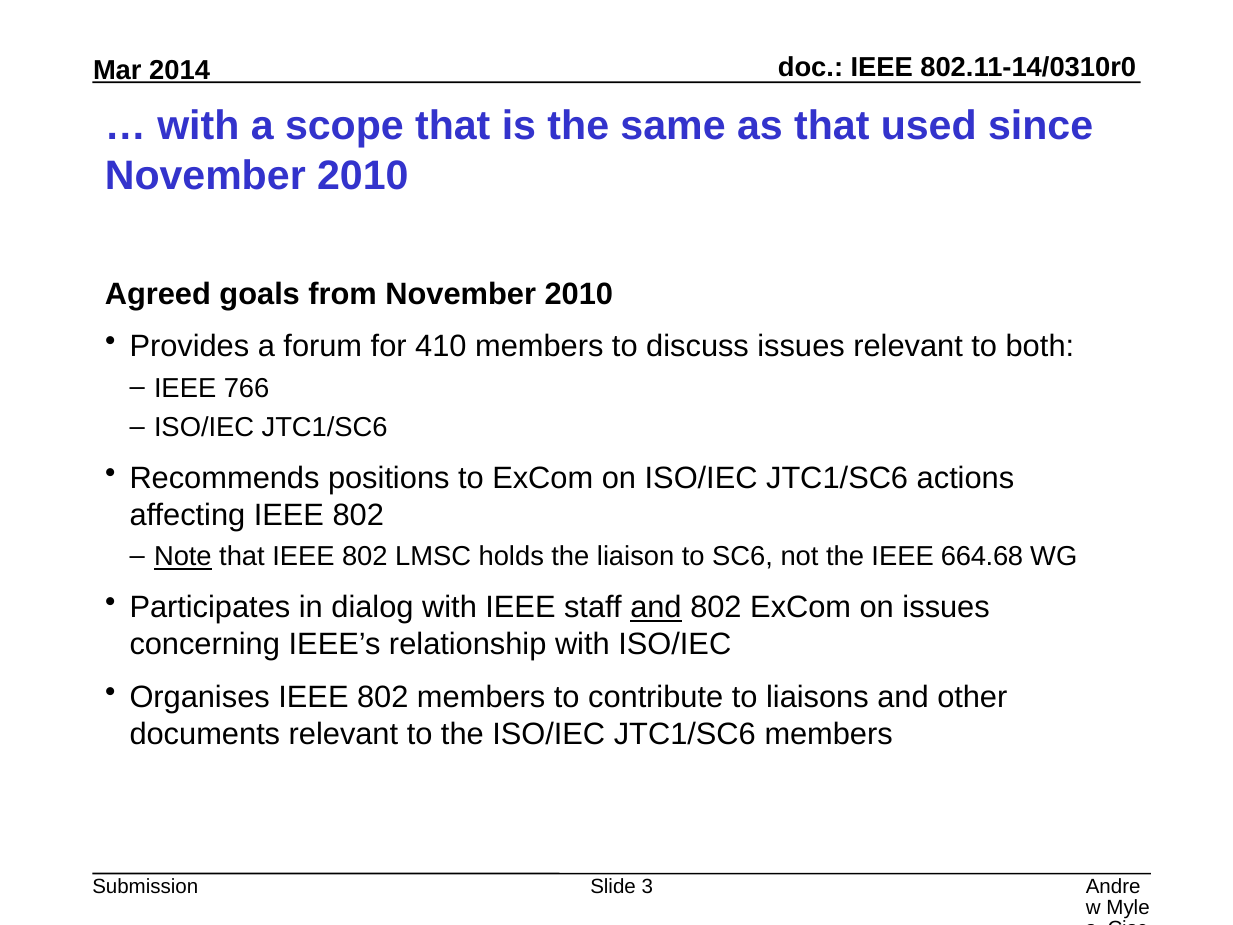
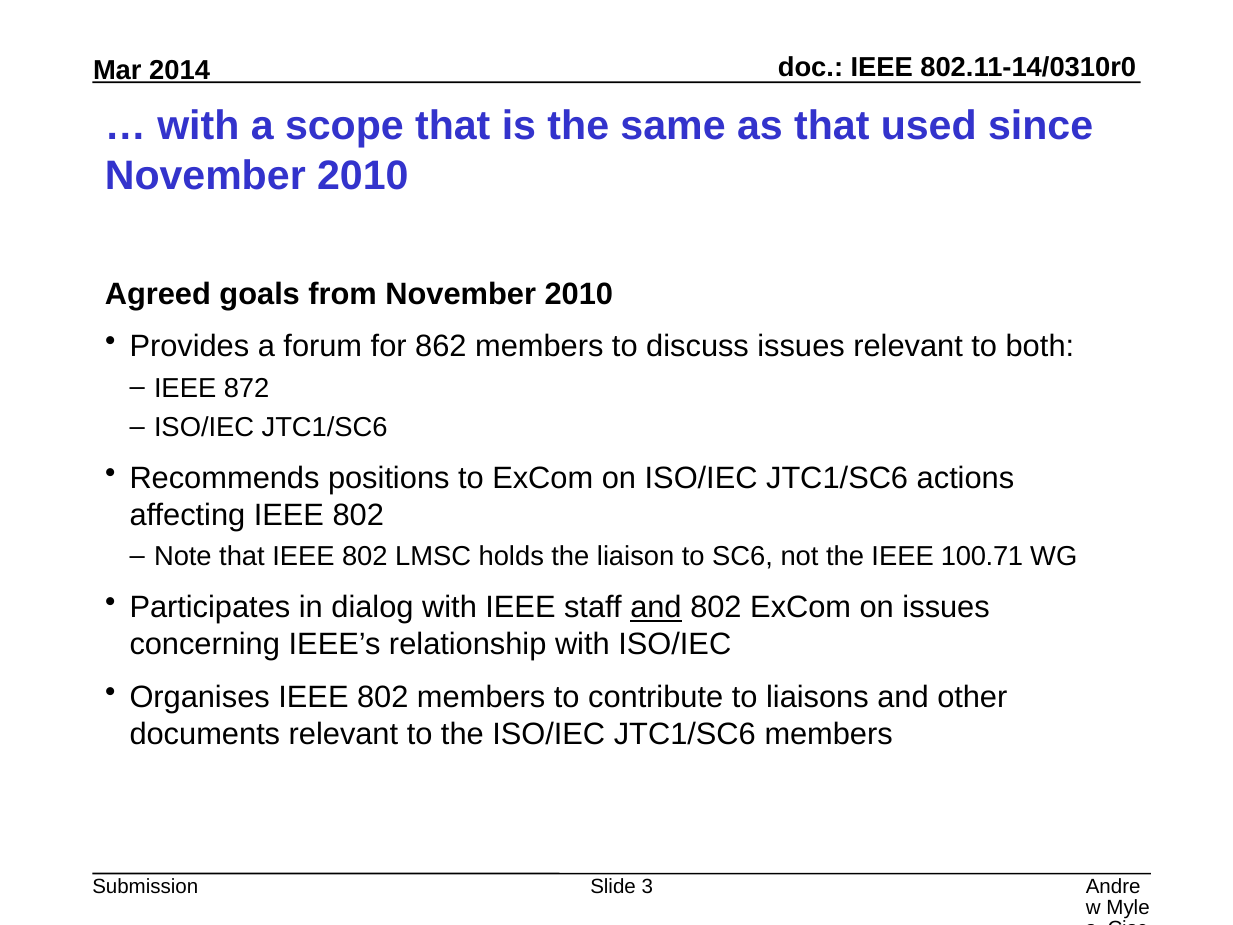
410: 410 -> 862
766: 766 -> 872
Note underline: present -> none
664.68: 664.68 -> 100.71
